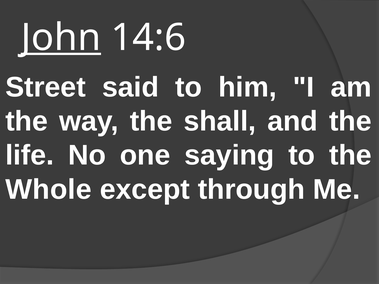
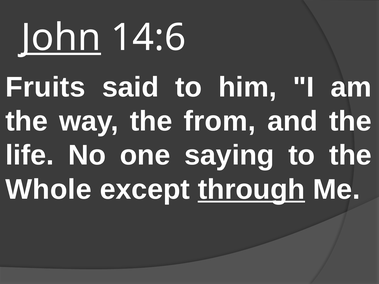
Street: Street -> Fruits
shall: shall -> from
through underline: none -> present
